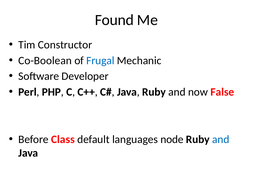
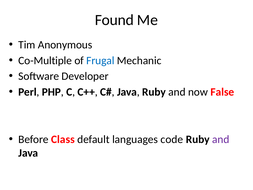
Constructor: Constructor -> Anonymous
Co-Boolean: Co-Boolean -> Co-Multiple
node: node -> code
and at (221, 139) colour: blue -> purple
